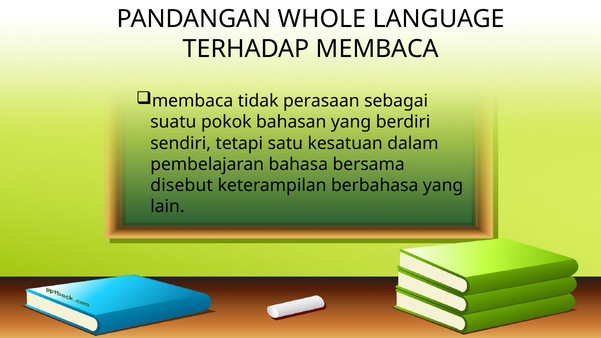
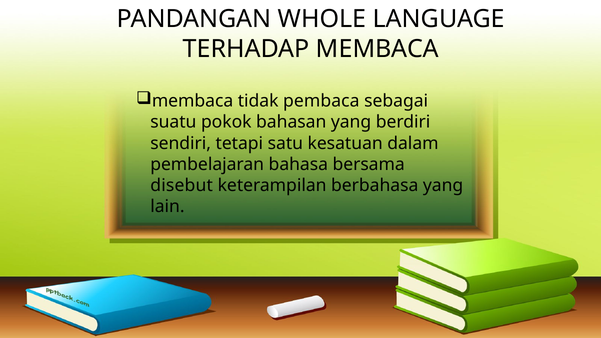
perasaan: perasaan -> pembaca
